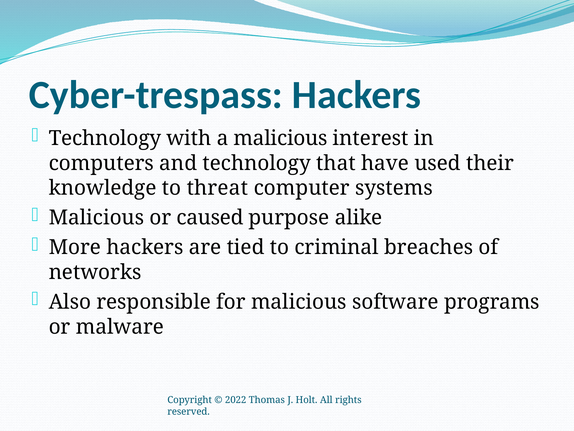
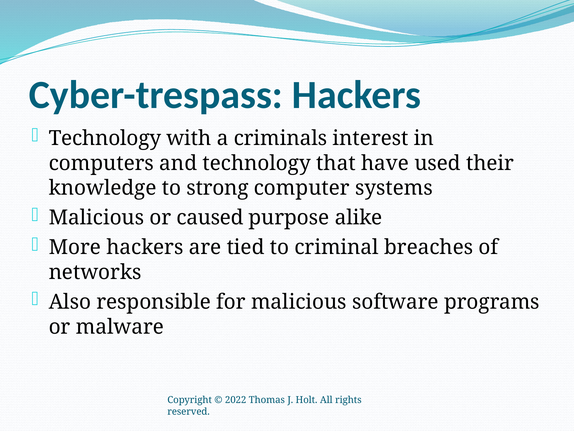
a malicious: malicious -> criminals
threat: threat -> strong
